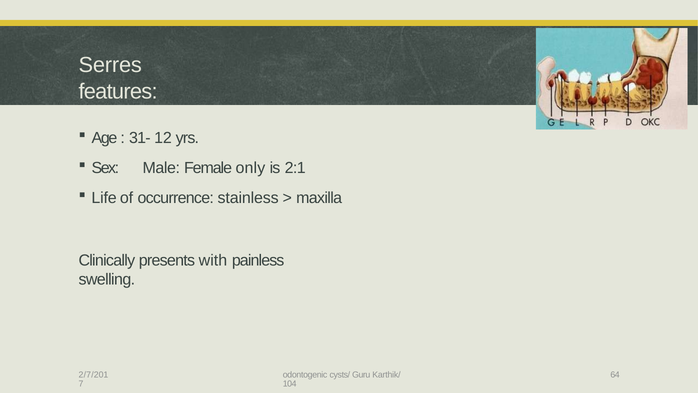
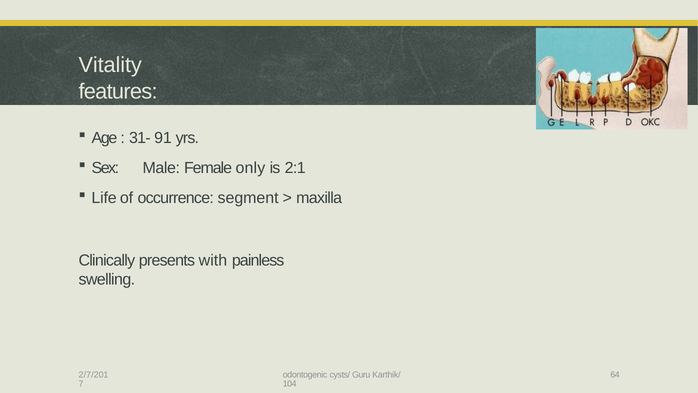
Serres: Serres -> Vitality
12: 12 -> 91
stainless: stainless -> segment
